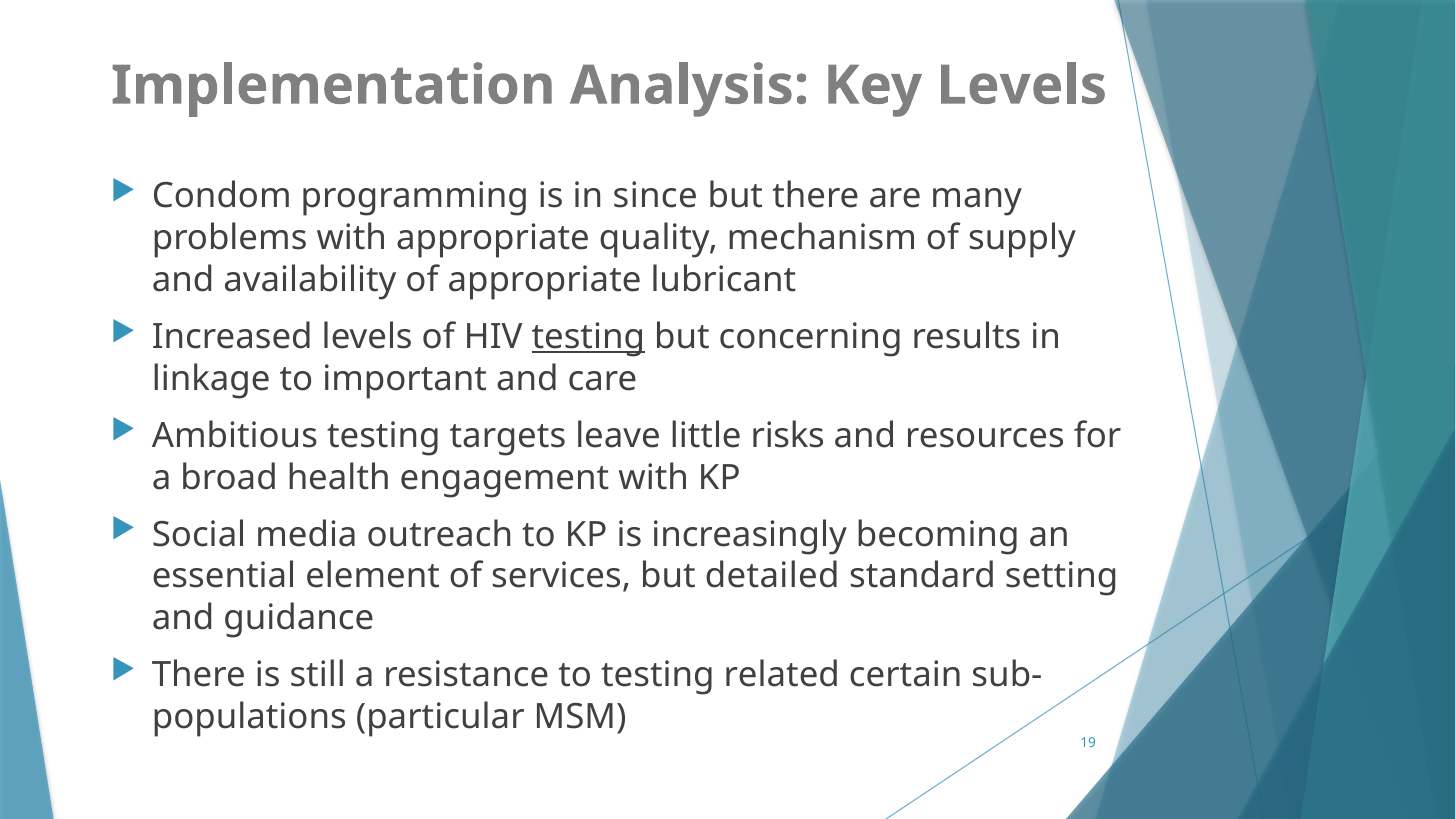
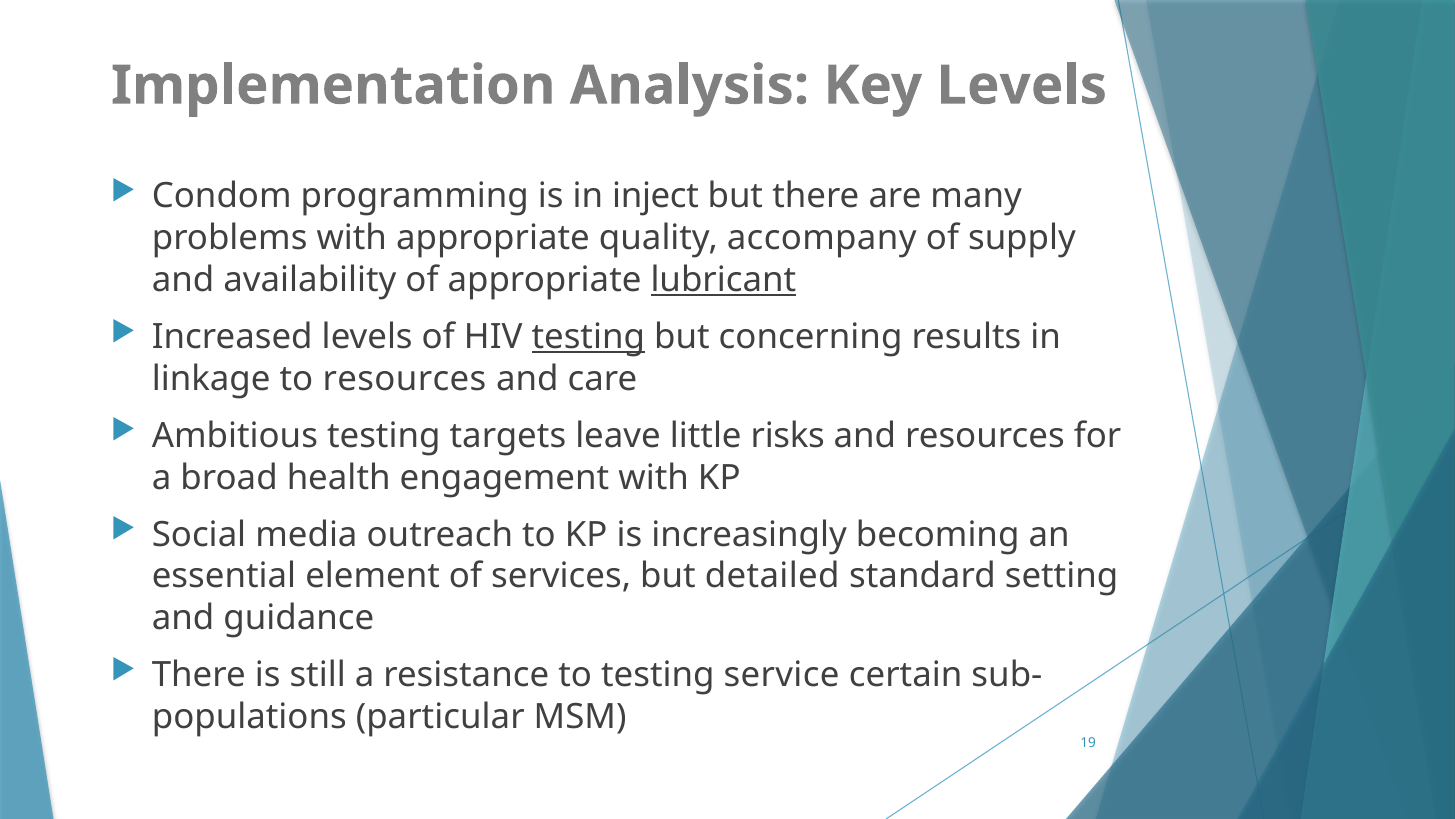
since: since -> inject
mechanism: mechanism -> accompany
lubricant underline: none -> present
to important: important -> resources
related: related -> service
